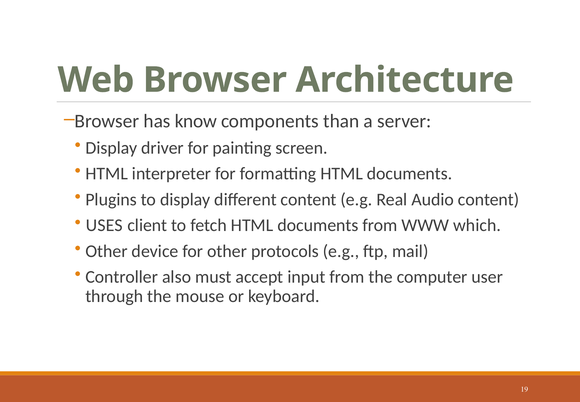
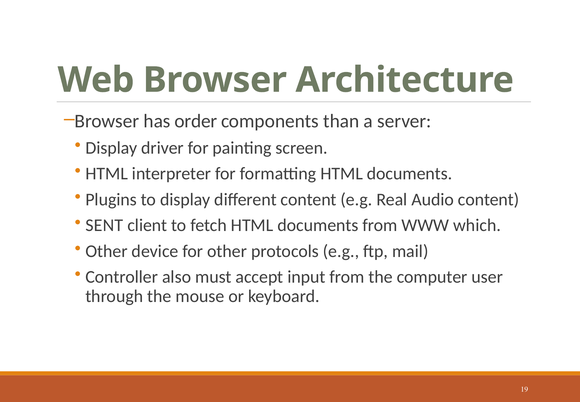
know: know -> order
USES: USES -> SENT
